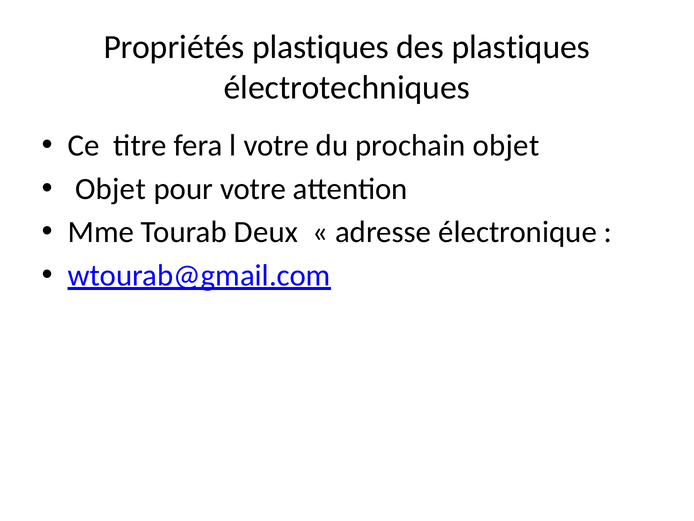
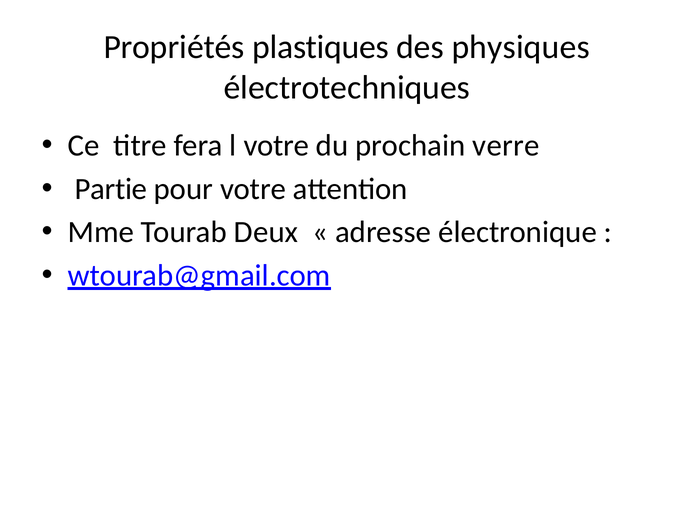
des plastiques: plastiques -> physiques
prochain objet: objet -> verre
Objet at (111, 189): Objet -> Partie
